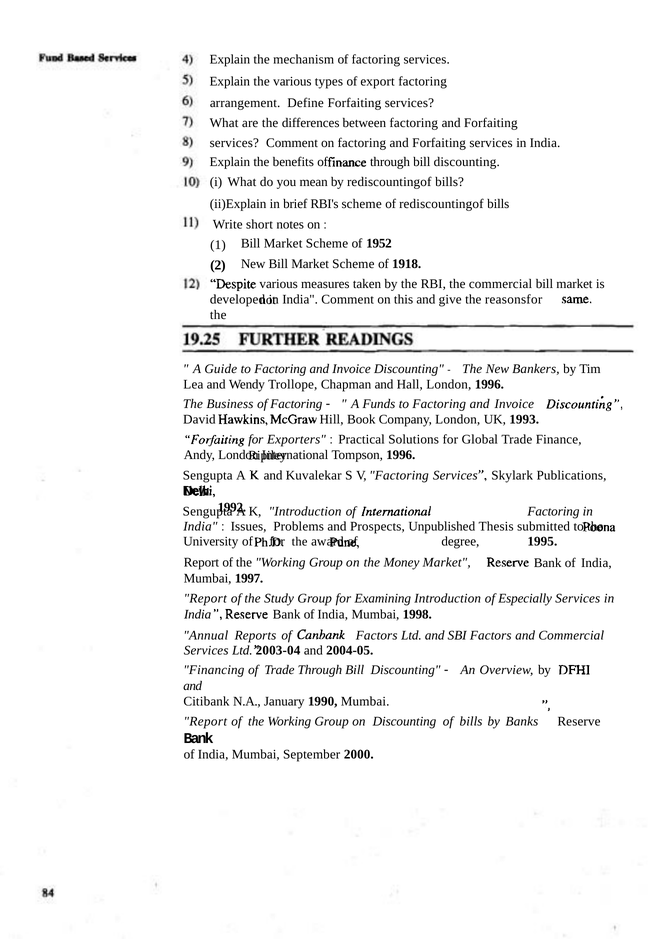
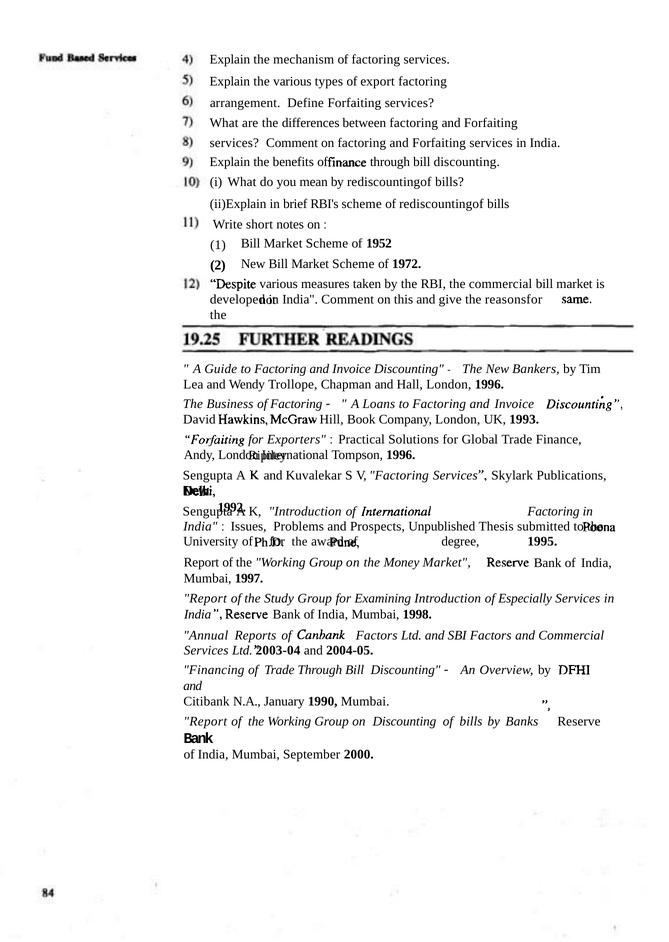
1918: 1918 -> 1972
Funds: Funds -> Loans
